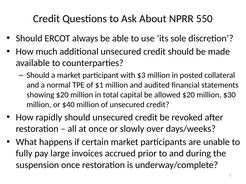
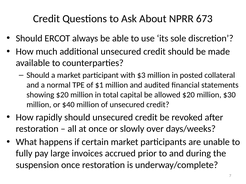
550: 550 -> 673
